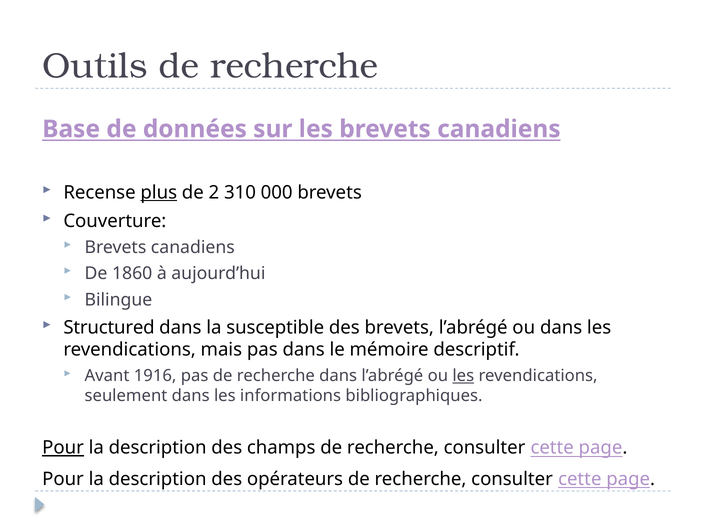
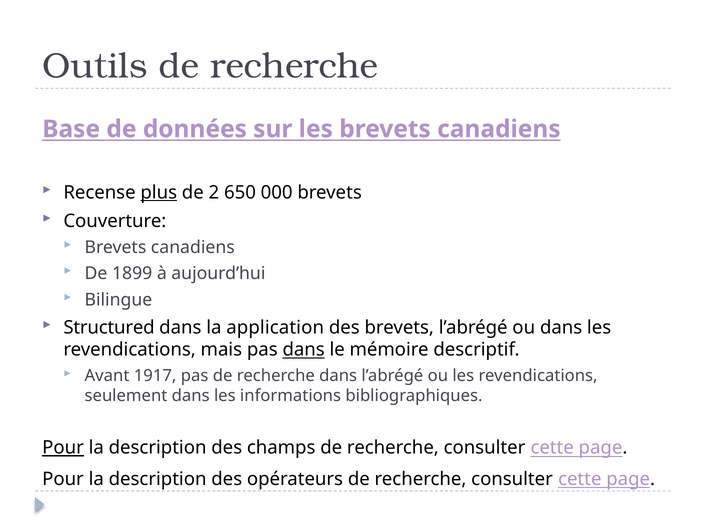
310: 310 -> 650
1860: 1860 -> 1899
susceptible: susceptible -> application
dans at (304, 349) underline: none -> present
1916: 1916 -> 1917
les at (463, 375) underline: present -> none
